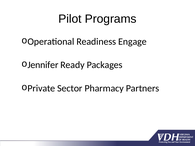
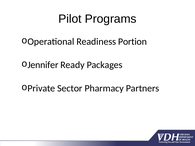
Engage: Engage -> Portion
